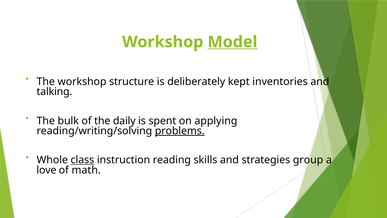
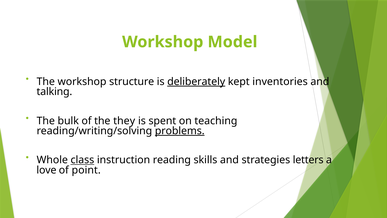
Model underline: present -> none
deliberately underline: none -> present
daily: daily -> they
applying: applying -> teaching
group: group -> letters
math: math -> point
